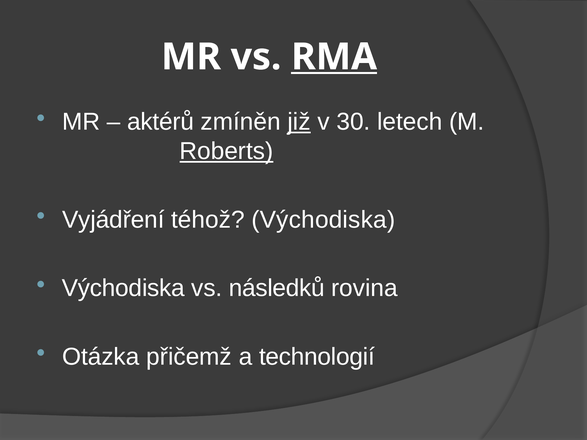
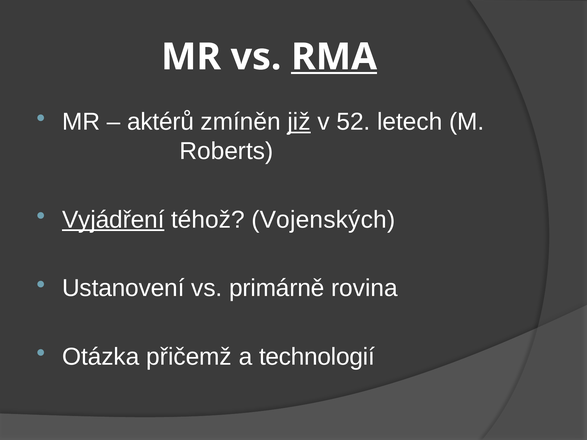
30: 30 -> 52
Roberts underline: present -> none
Vyjádření underline: none -> present
téhož Východiska: Východiska -> Vojenských
Východiska at (123, 288): Východiska -> Ustanovení
následků: následků -> primárně
